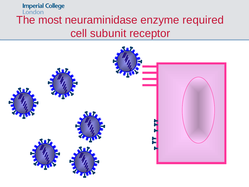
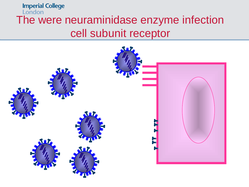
most: most -> were
required: required -> infection
